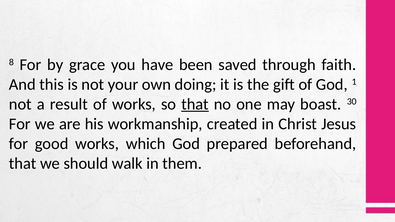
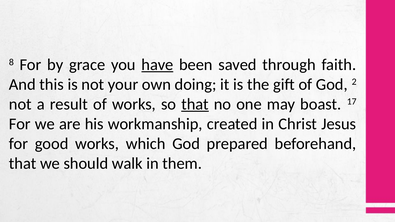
have underline: none -> present
1: 1 -> 2
30: 30 -> 17
